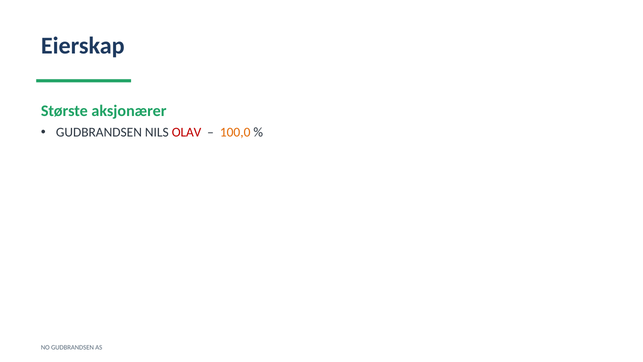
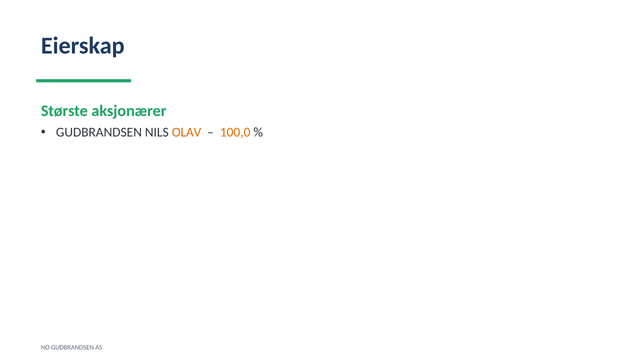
OLAV colour: red -> orange
